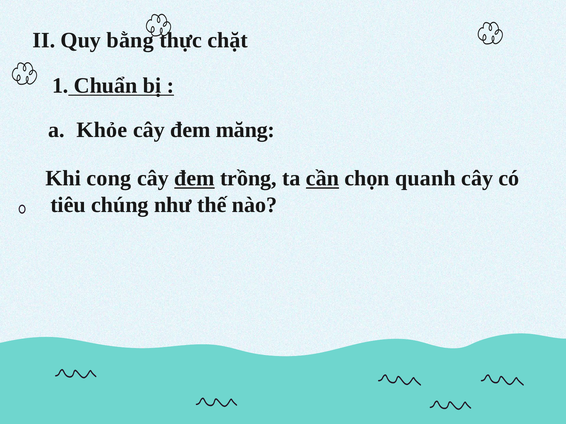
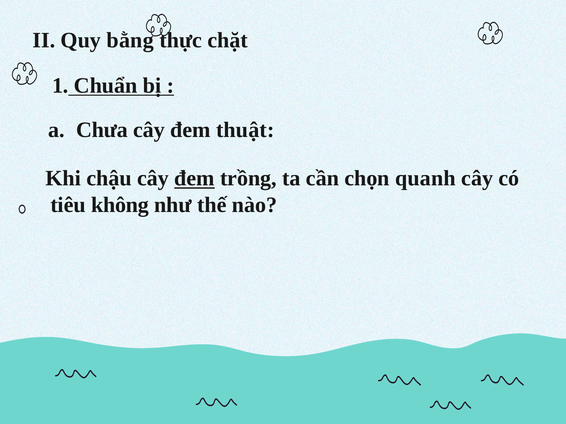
Khỏe: Khỏe -> Chưa
măng: măng -> thuật
cong: cong -> chậu
cần underline: present -> none
chúng: chúng -> không
